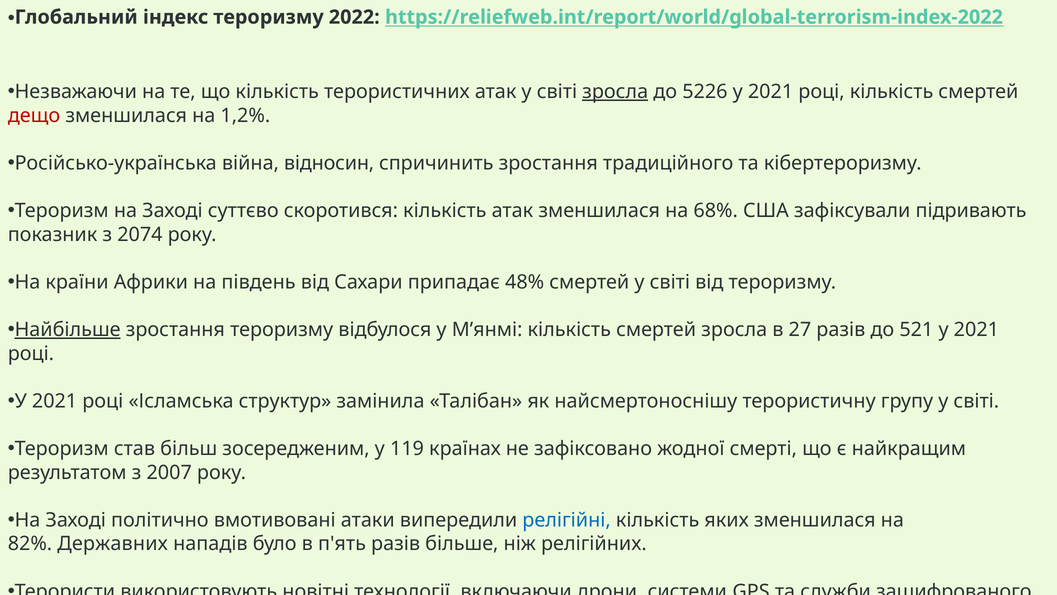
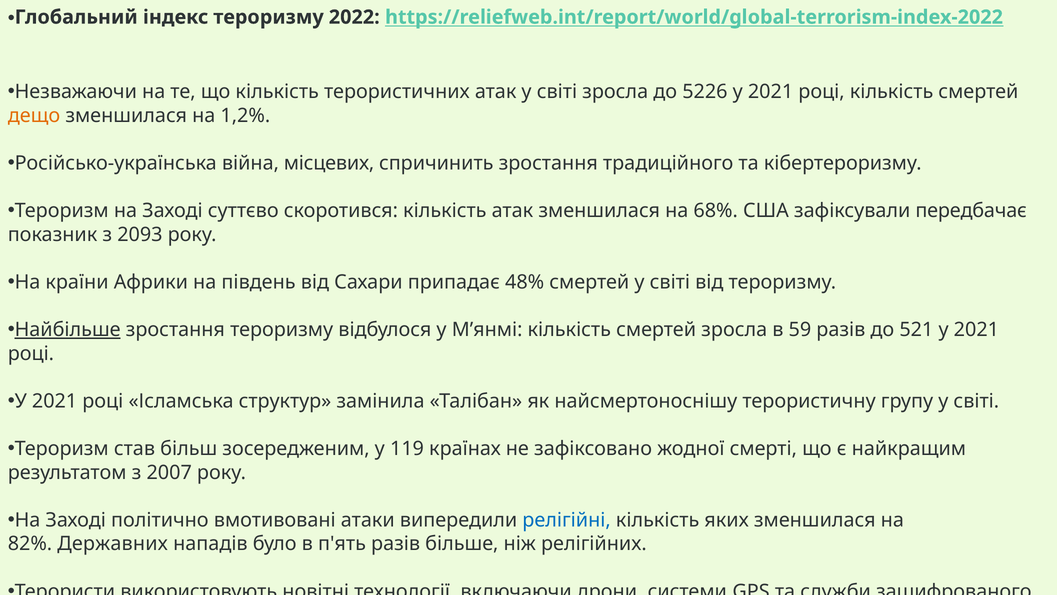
зросла at (615, 92) underline: present -> none
дещо colour: red -> orange
відносин: відносин -> місцевих
підривають: підривають -> передбачає
2074: 2074 -> 2093
27: 27 -> 59
